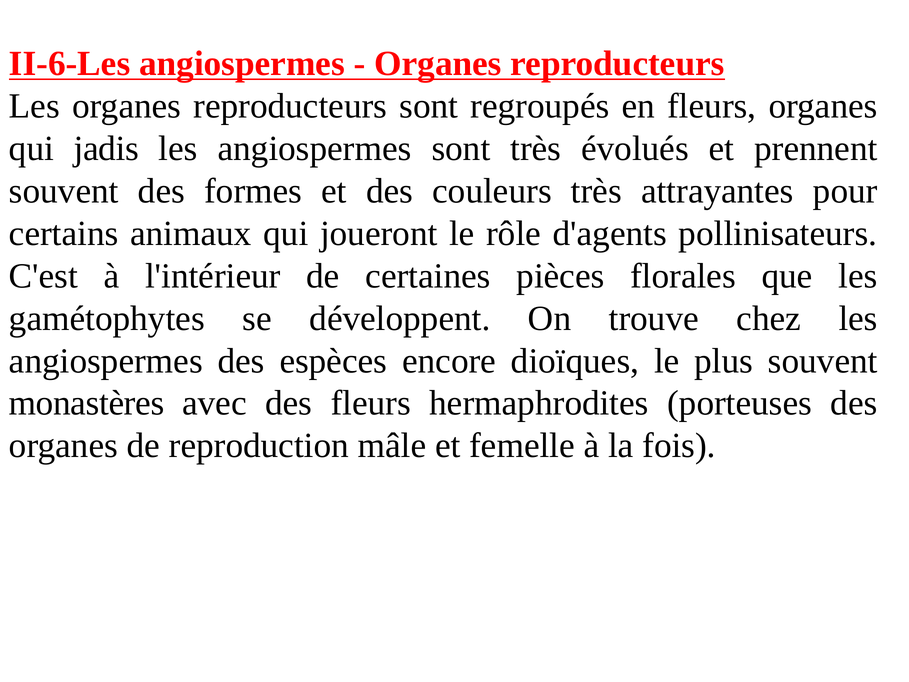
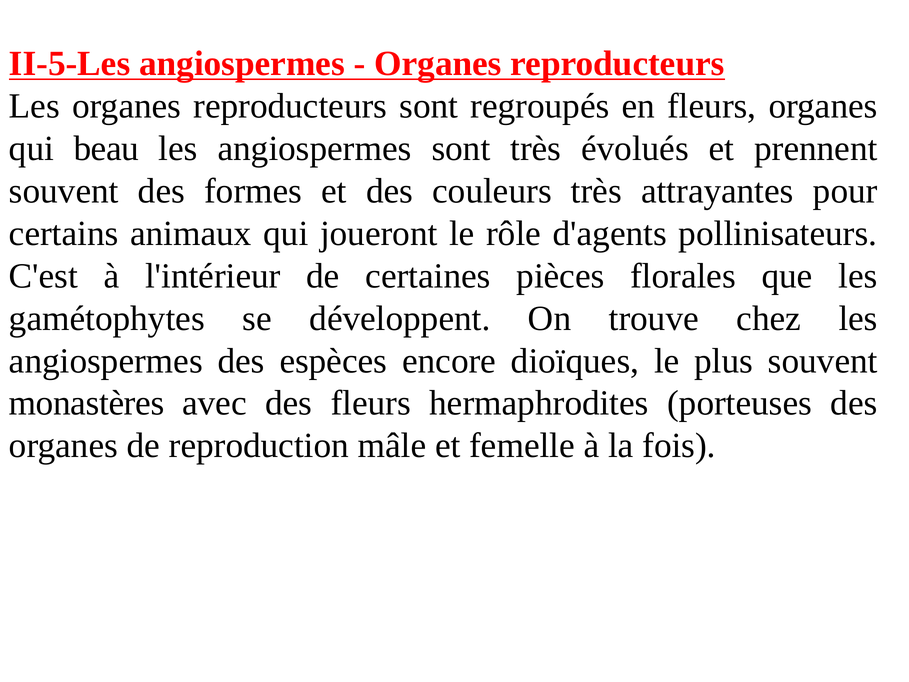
II-6-Les: II-6-Les -> II-5-Les
jadis: jadis -> beau
